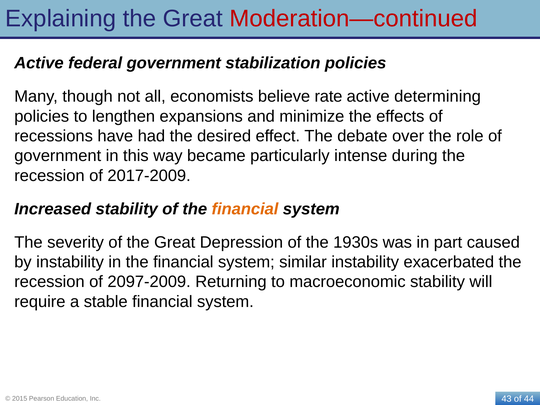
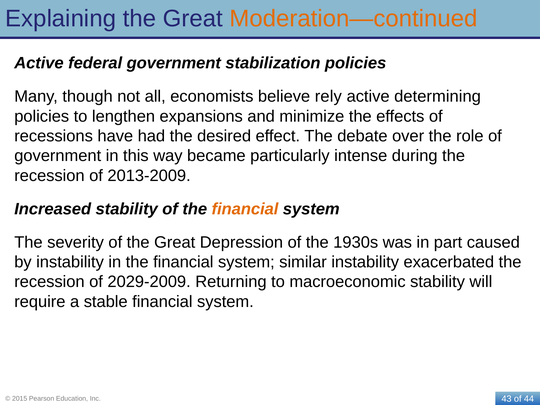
Moderation—continued colour: red -> orange
rate: rate -> rely
2017-2009: 2017-2009 -> 2013-2009
2097-2009: 2097-2009 -> 2029-2009
